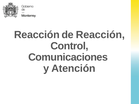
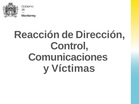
de Reacción: Reacción -> Dirección
Atención: Atención -> Víctimas
